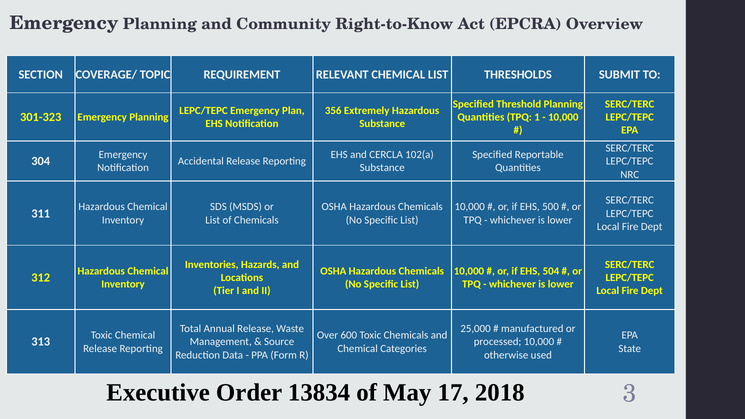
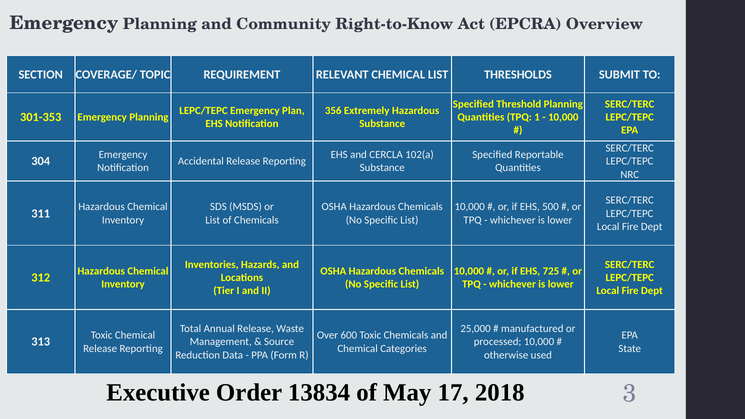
301-323: 301-323 -> 301-353
504: 504 -> 725
